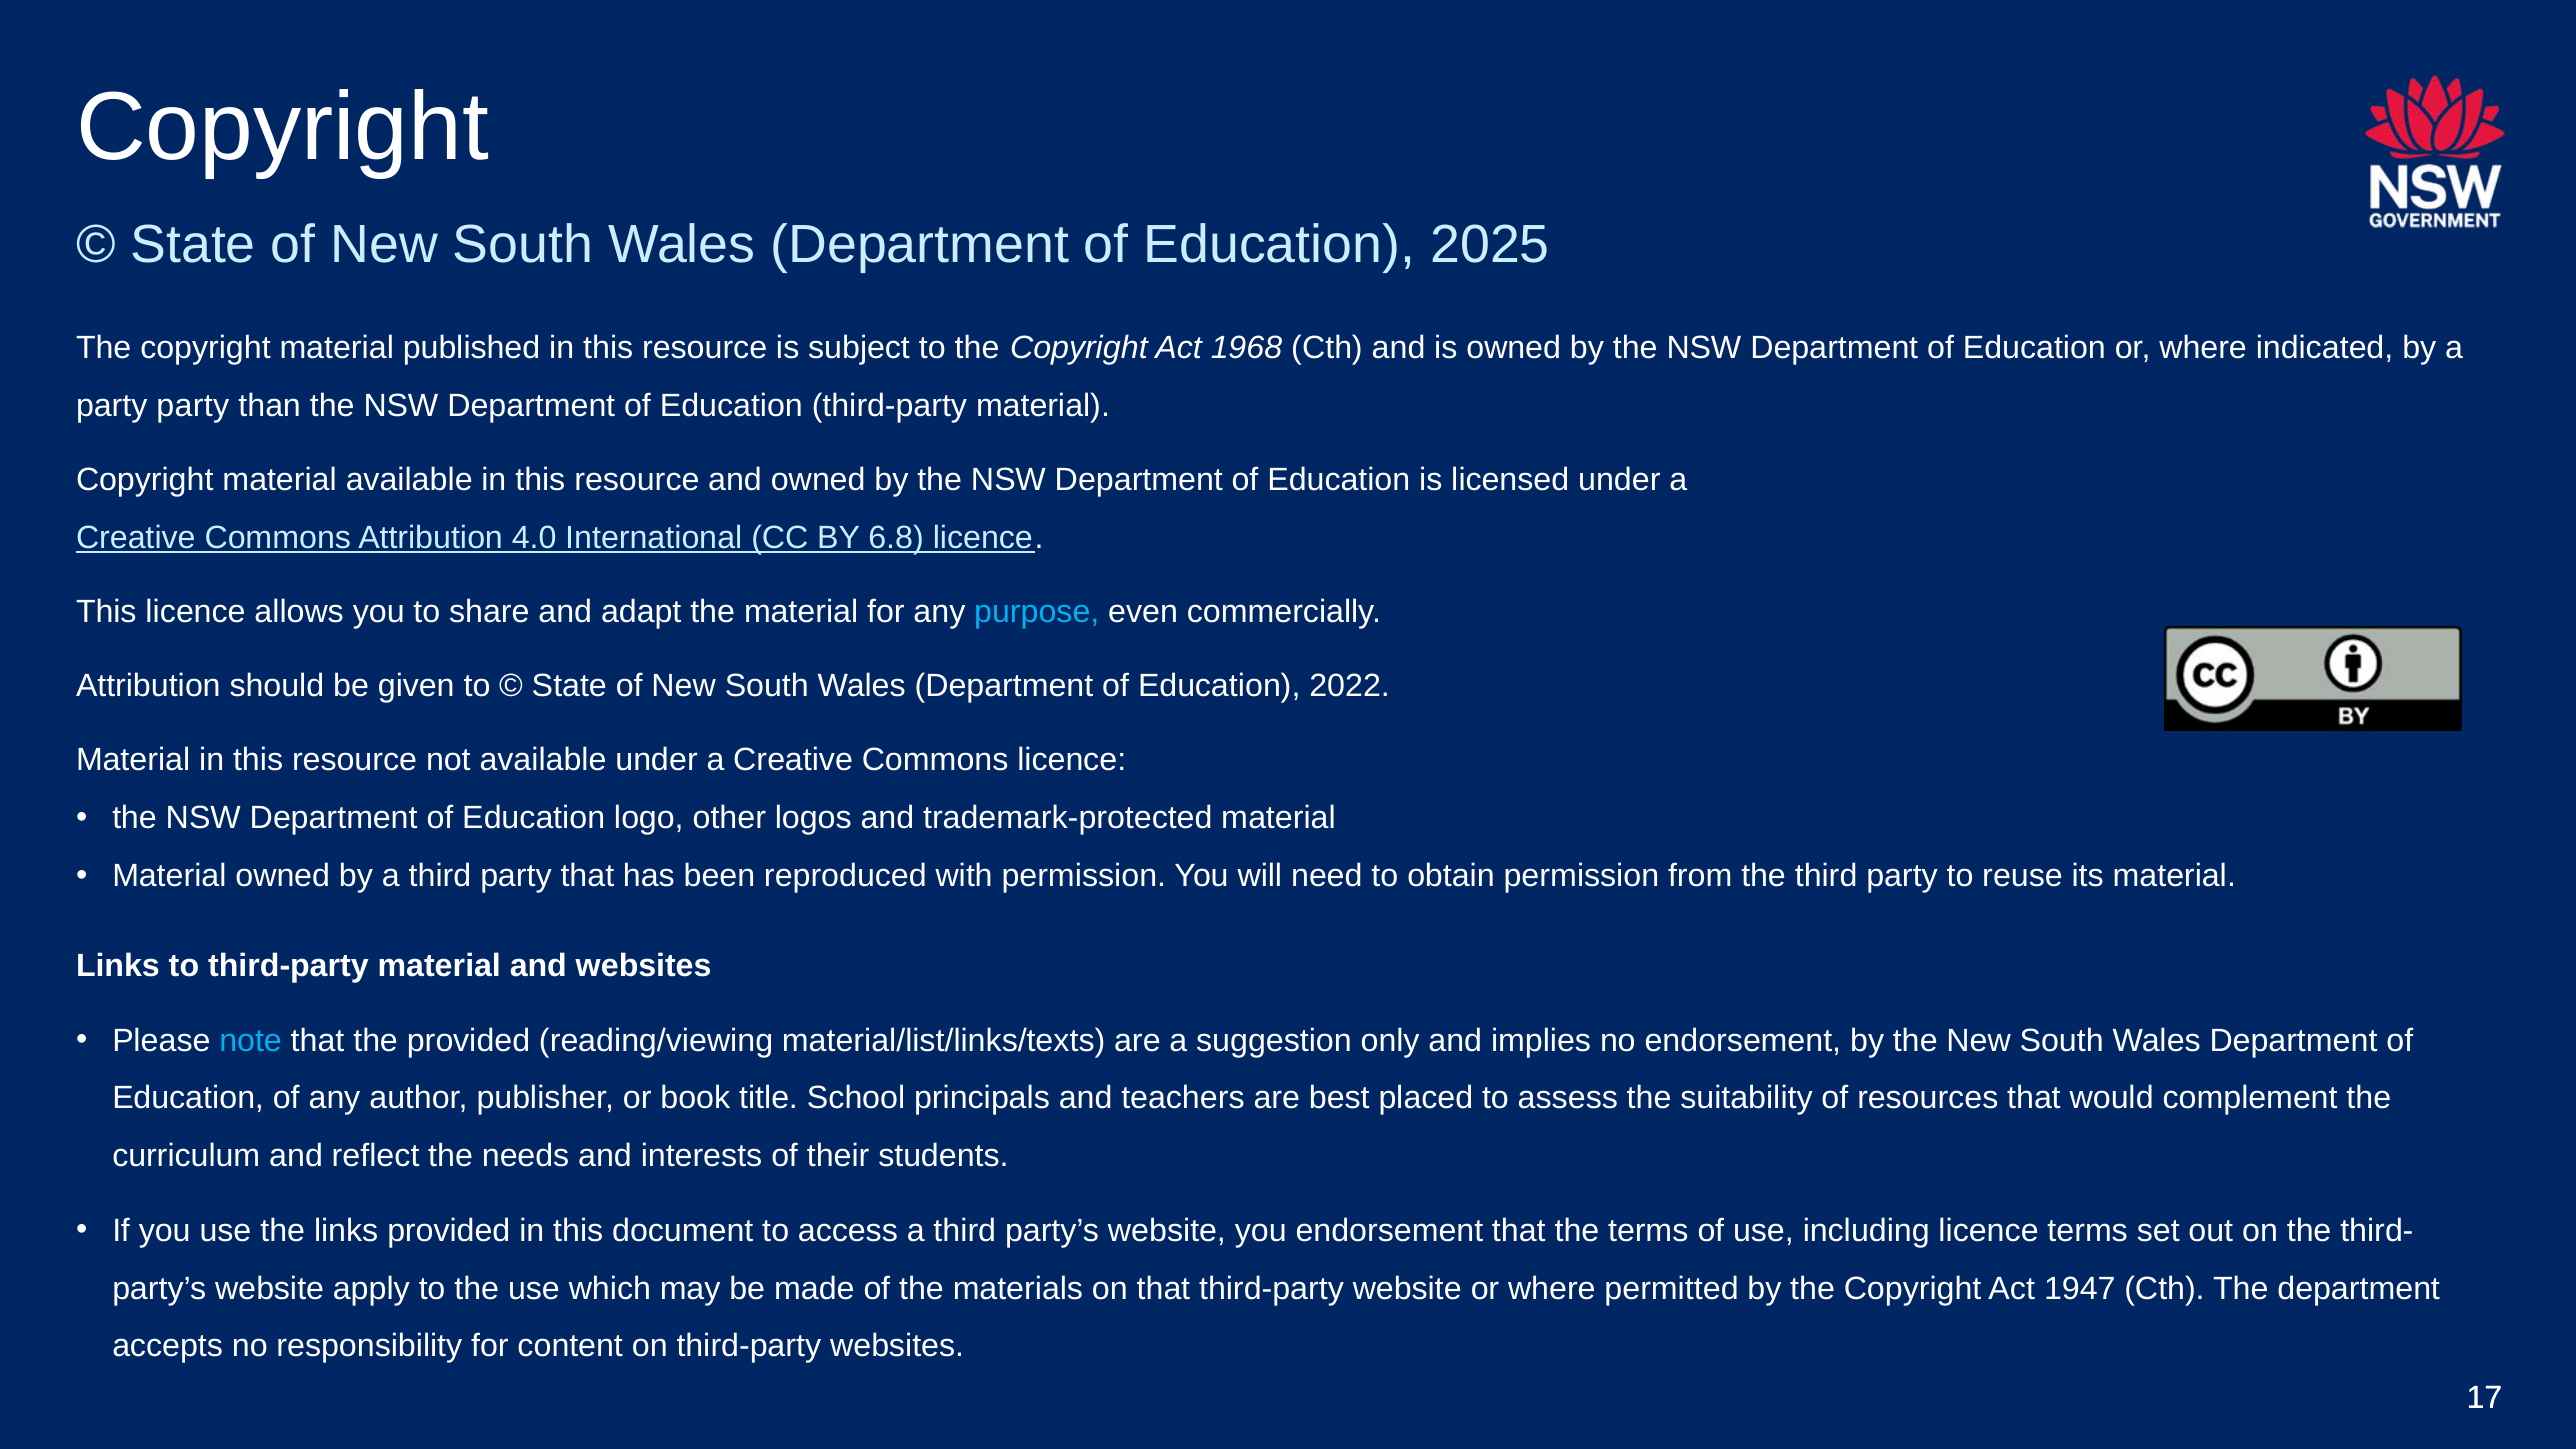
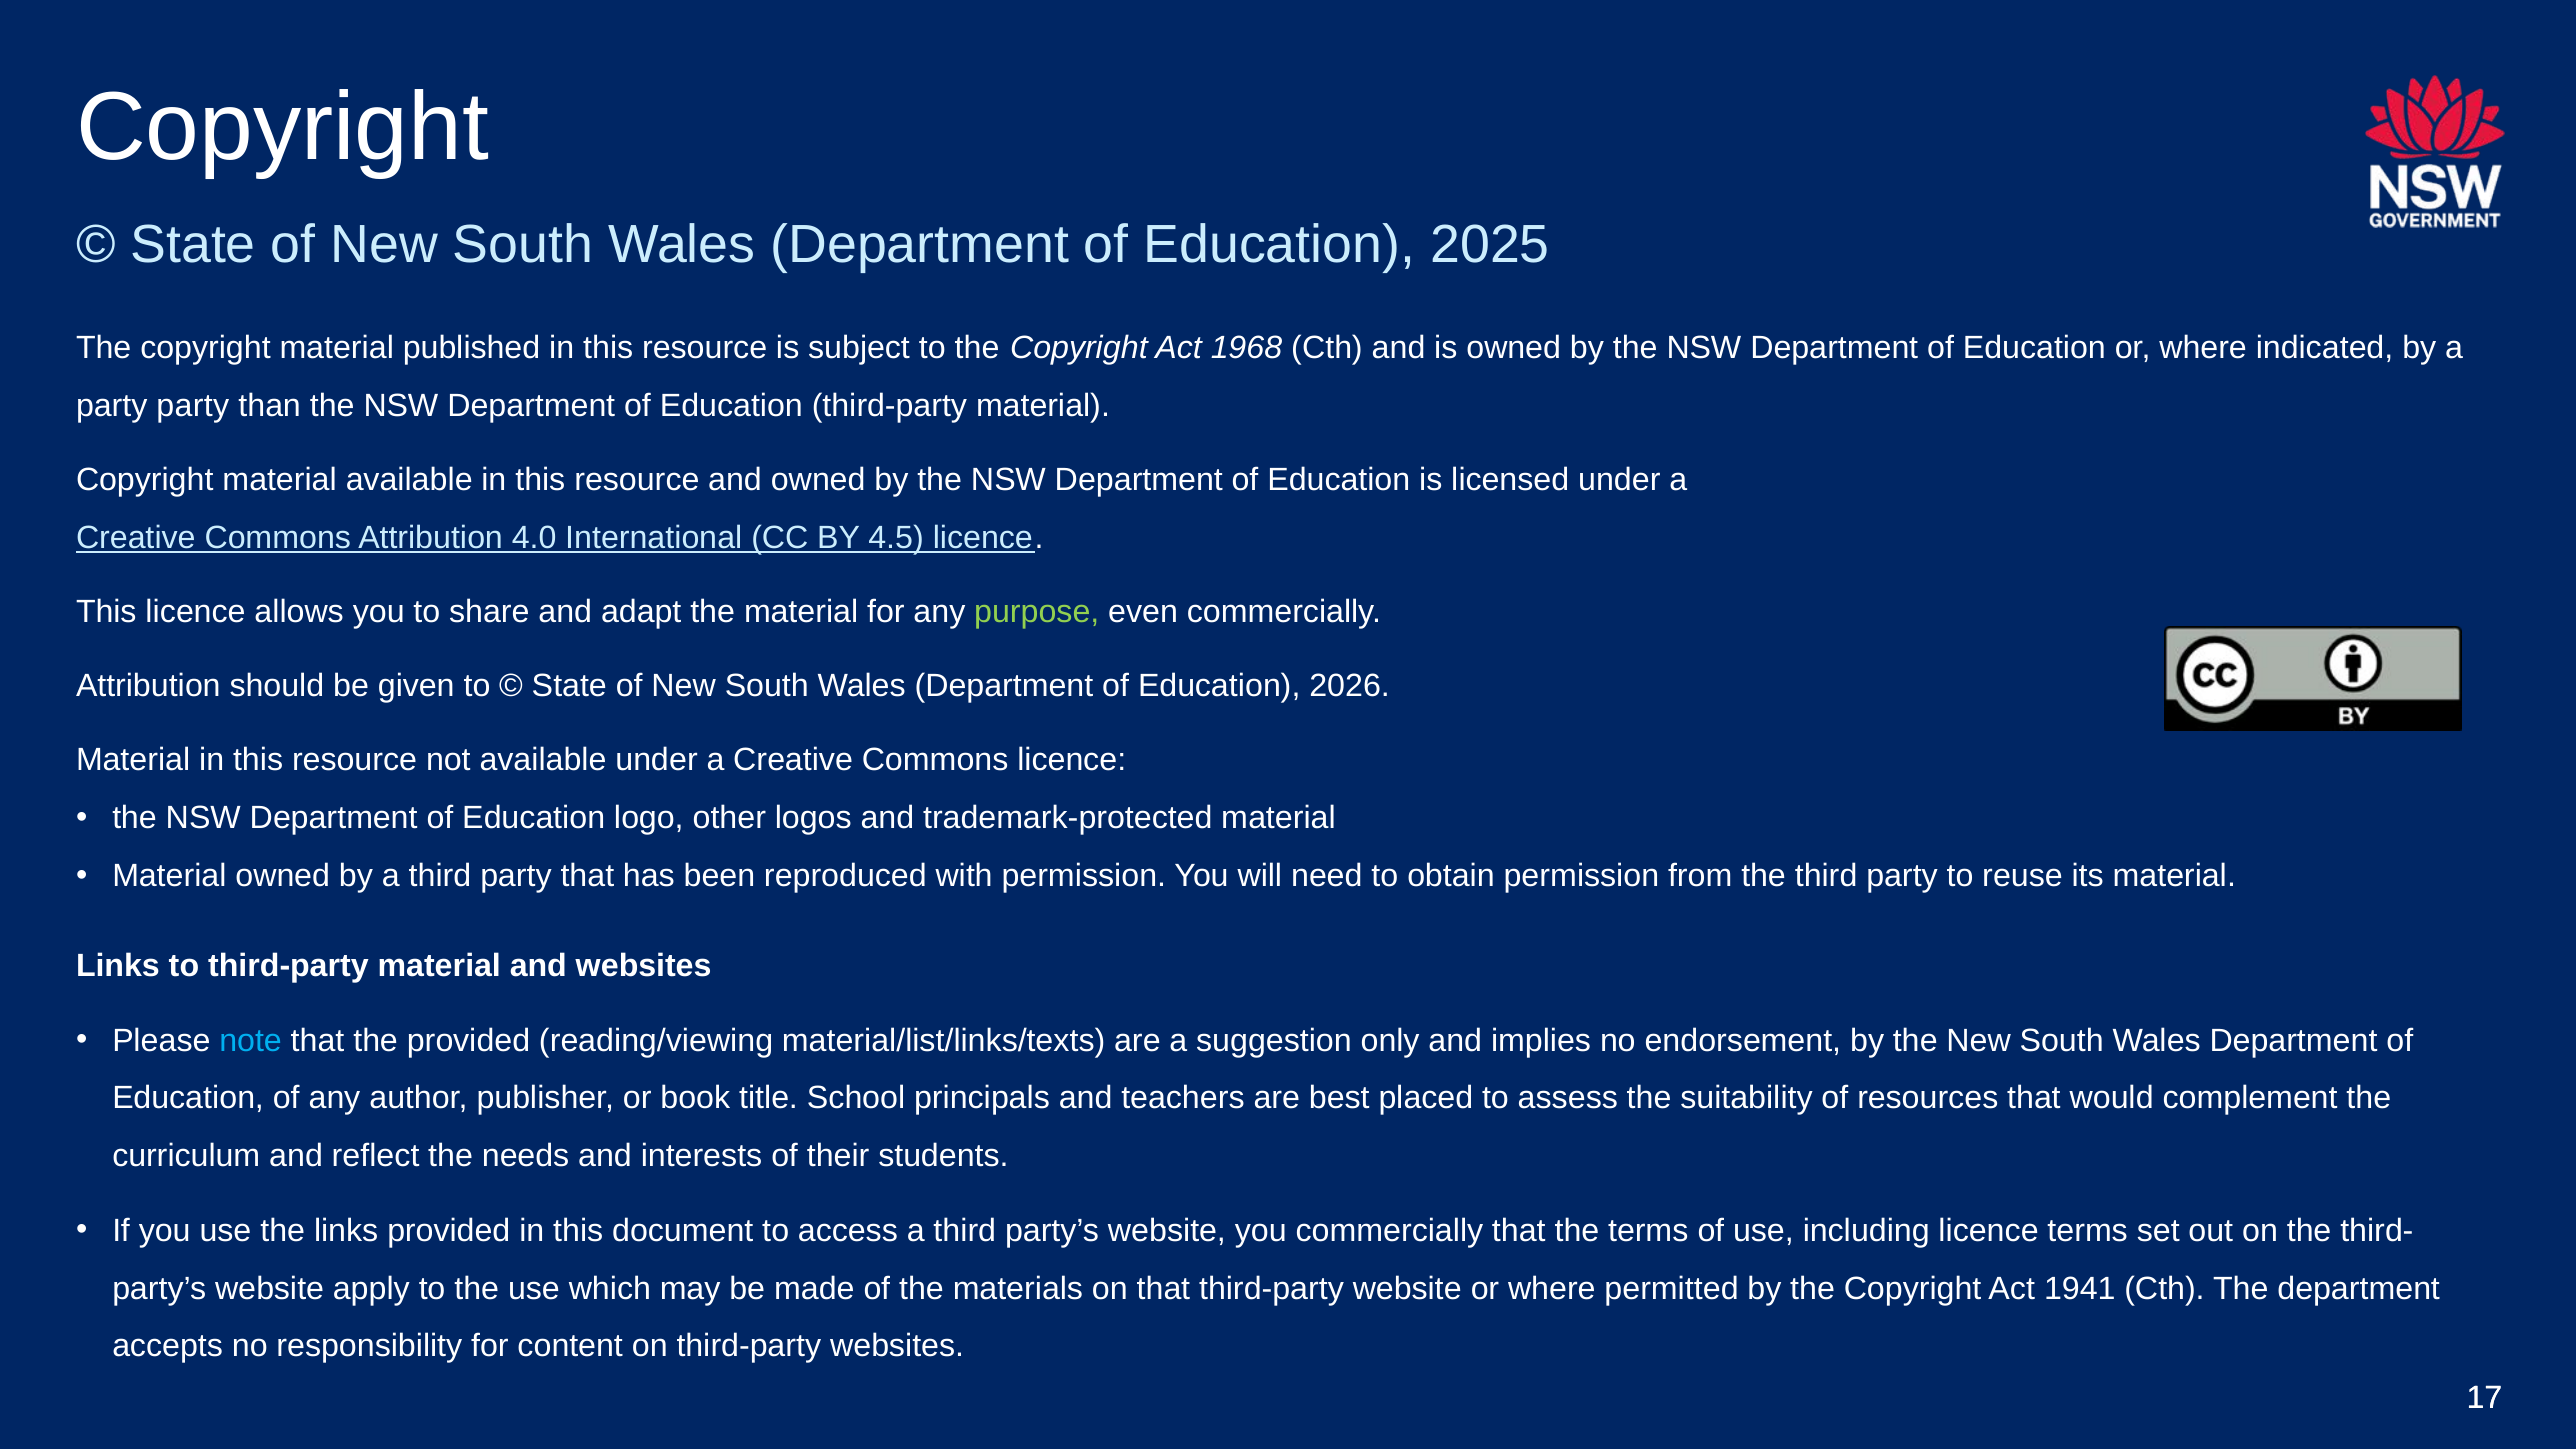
6.8: 6.8 -> 4.5
purpose colour: light blue -> light green
2022: 2022 -> 2026
you endorsement: endorsement -> commercially
1947: 1947 -> 1941
